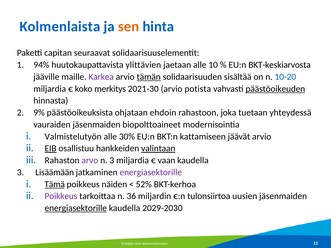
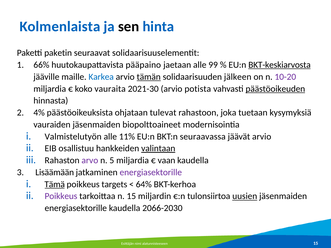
sen colour: orange -> black
capitan: capitan -> paketin
94%: 94% -> 66%
ylittävien: ylittävien -> pääpaino
10: 10 -> 99
BKT-keskiarvosta underline: none -> present
Karkea colour: purple -> blue
sisältää: sisältää -> jälkeen
10-20 colour: blue -> purple
merkitys: merkitys -> vauraita
9%: 9% -> 4%
ehdoin: ehdoin -> tulevat
yhteydessä: yhteydessä -> kysymyksiä
30%: 30% -> 11%
kattamiseen: kattamiseen -> seuraavassa
EIB underline: present -> none
n 3: 3 -> 5
näiden: näiden -> targets
52%: 52% -> 64%
n 36: 36 -> 15
uusien underline: none -> present
energiasektorille at (76, 208) underline: present -> none
2029-2030: 2029-2030 -> 2066-2030
